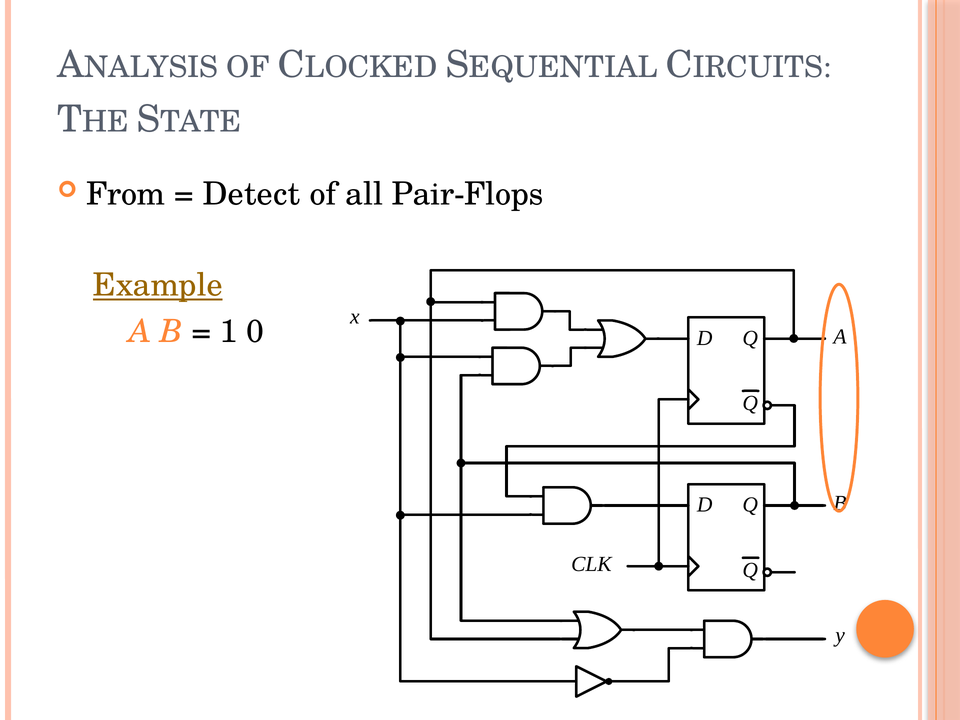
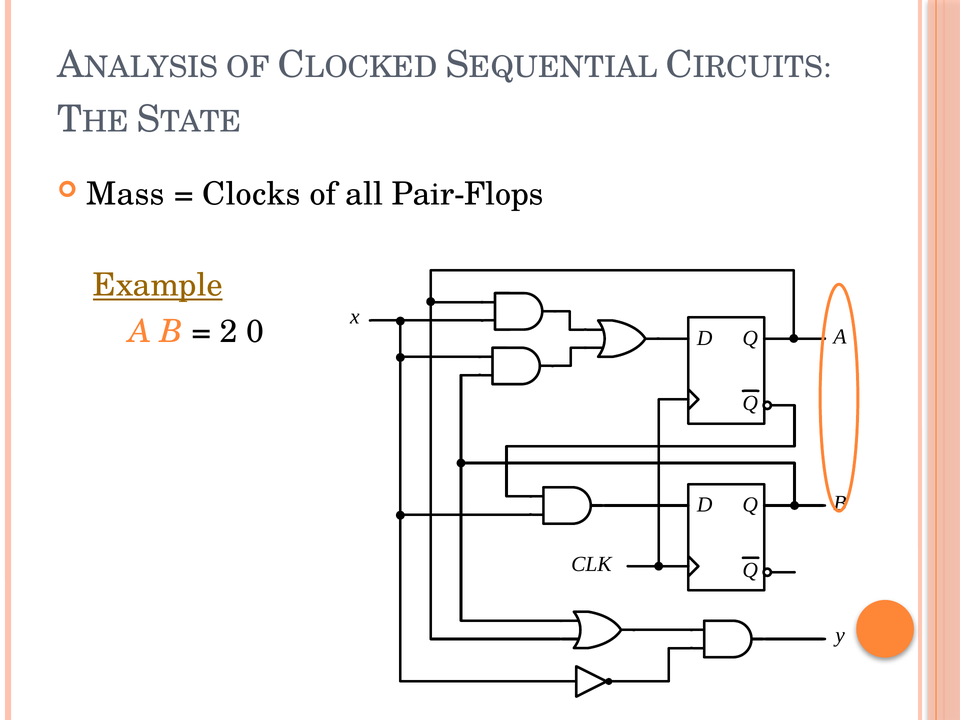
From: From -> Mass
Detect: Detect -> Clocks
1: 1 -> 2
